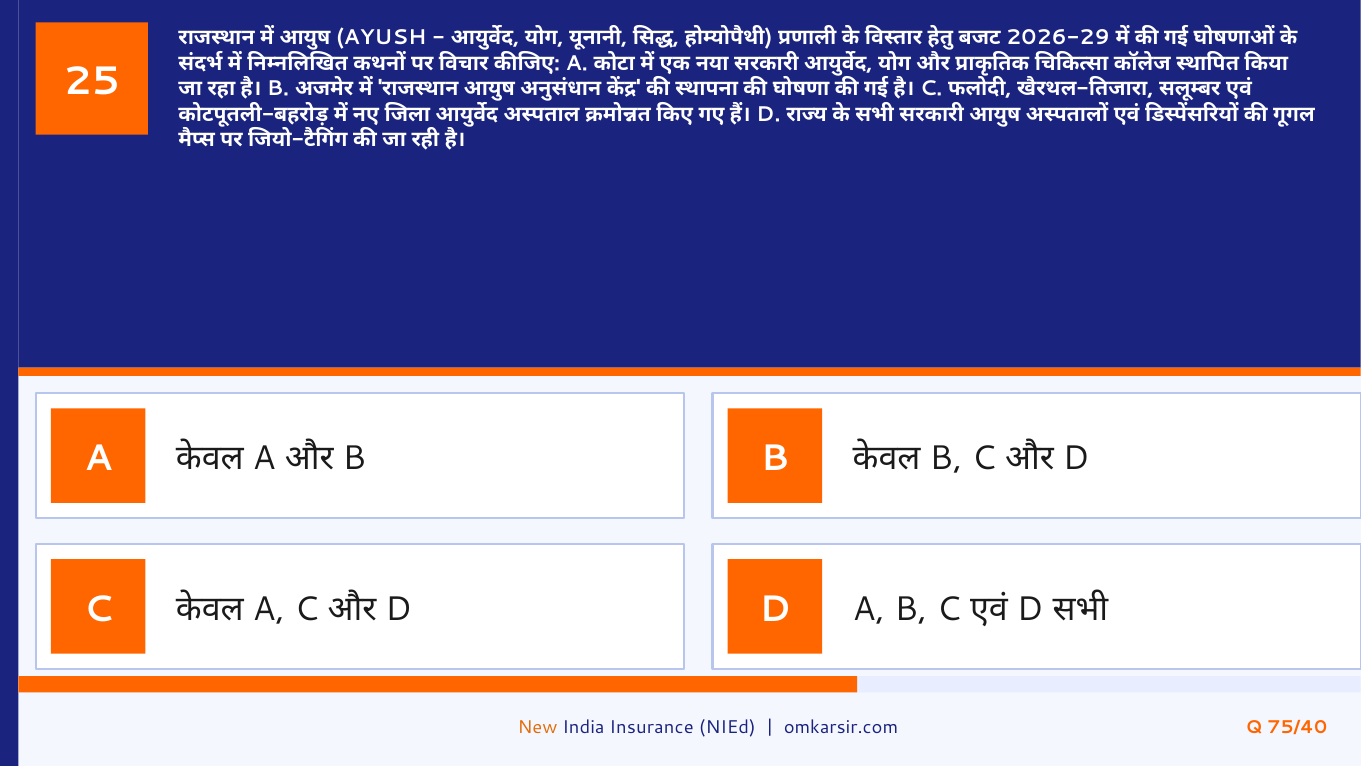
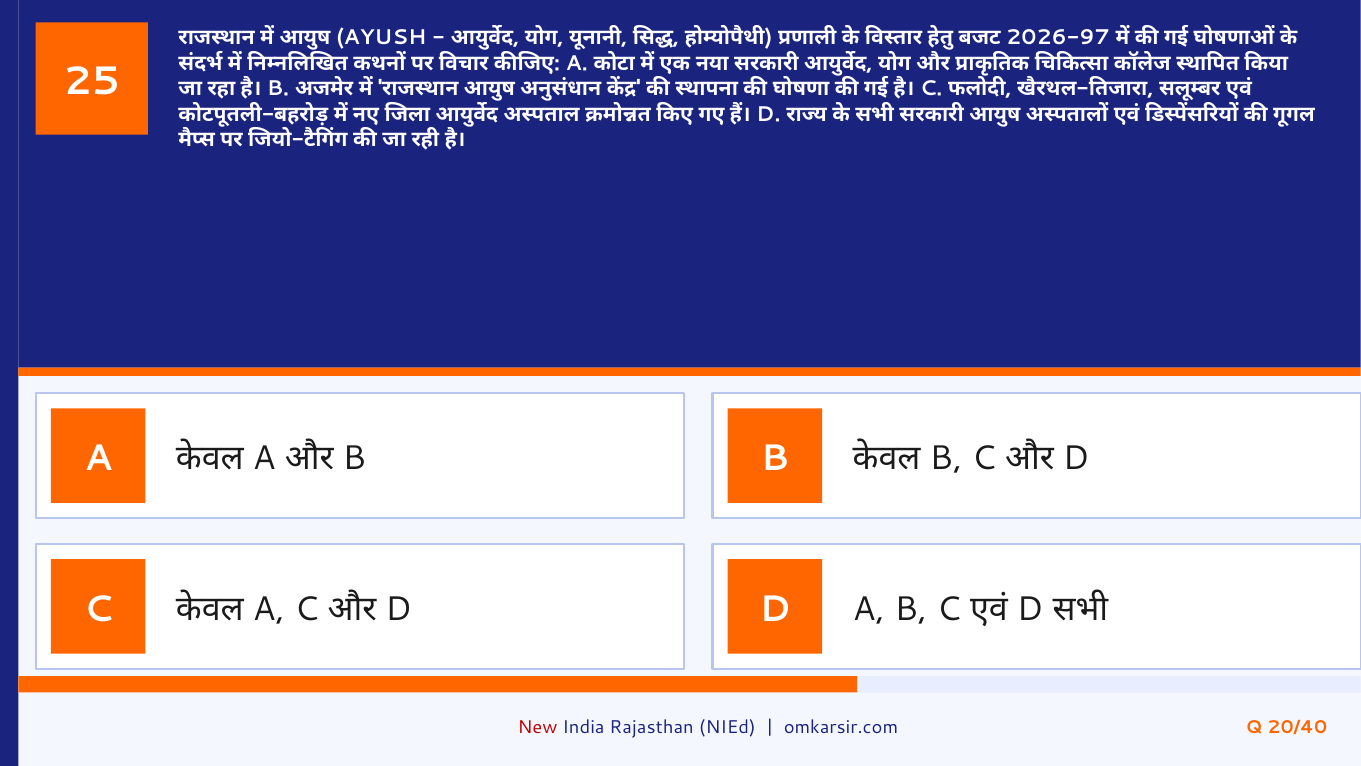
2026-29: 2026-29 -> 2026-97
New colour: orange -> red
Insurance: Insurance -> Rajasthan
75/40: 75/40 -> 20/40
